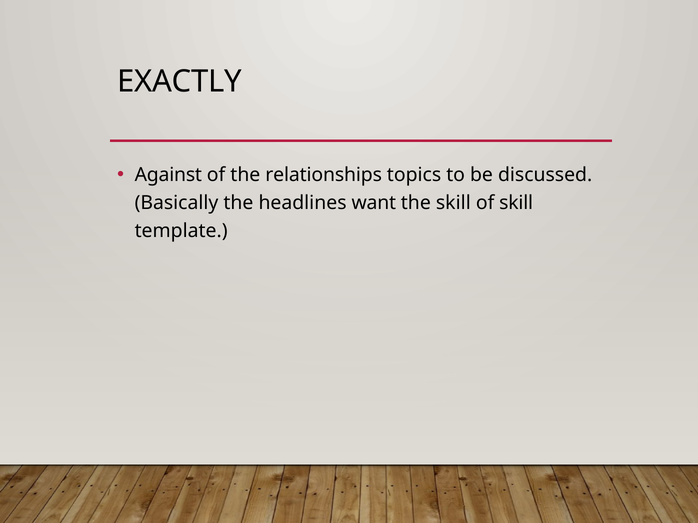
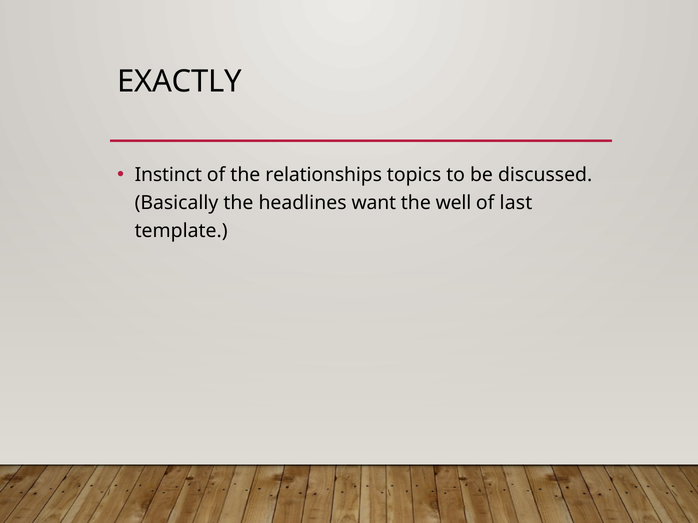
Against: Against -> Instinct
the skill: skill -> well
of skill: skill -> last
